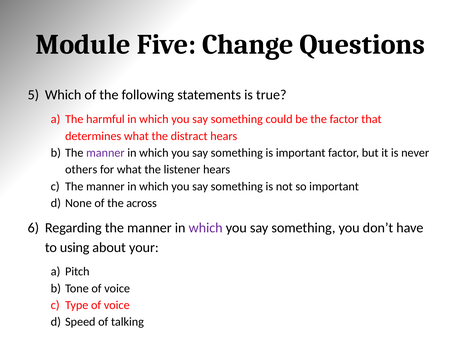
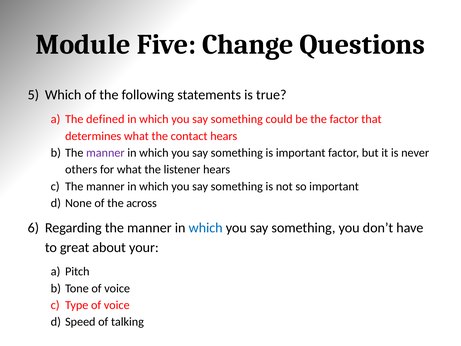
harmful: harmful -> defined
distract: distract -> contact
which at (206, 228) colour: purple -> blue
using: using -> great
